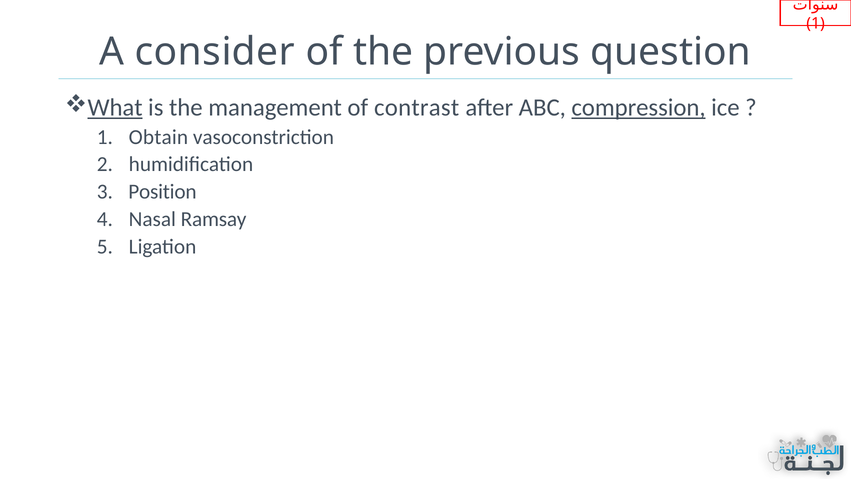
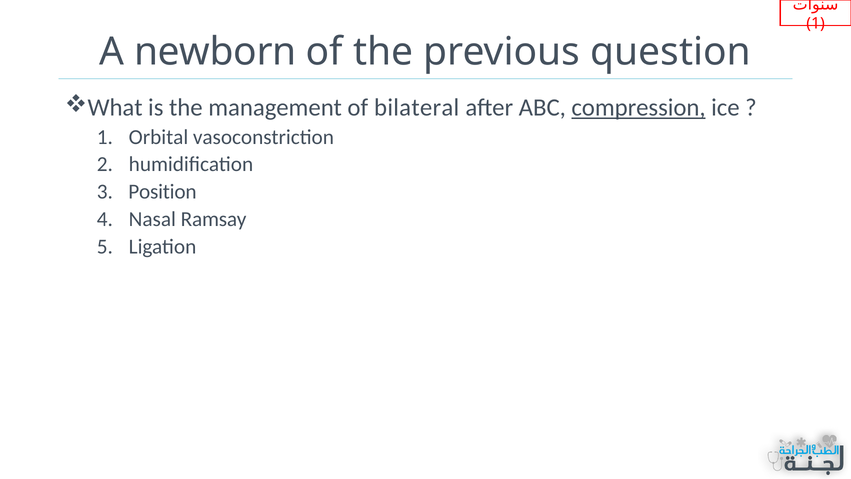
consider: consider -> newborn
What underline: present -> none
contrast: contrast -> bilateral
Obtain: Obtain -> Orbital
